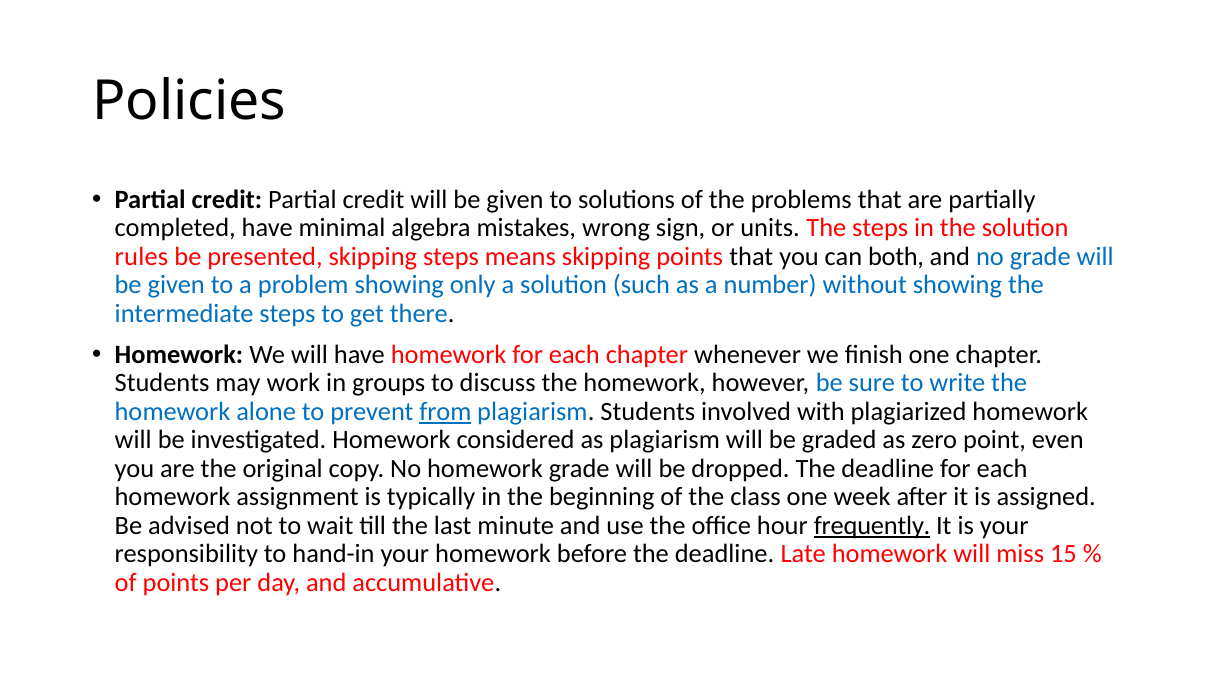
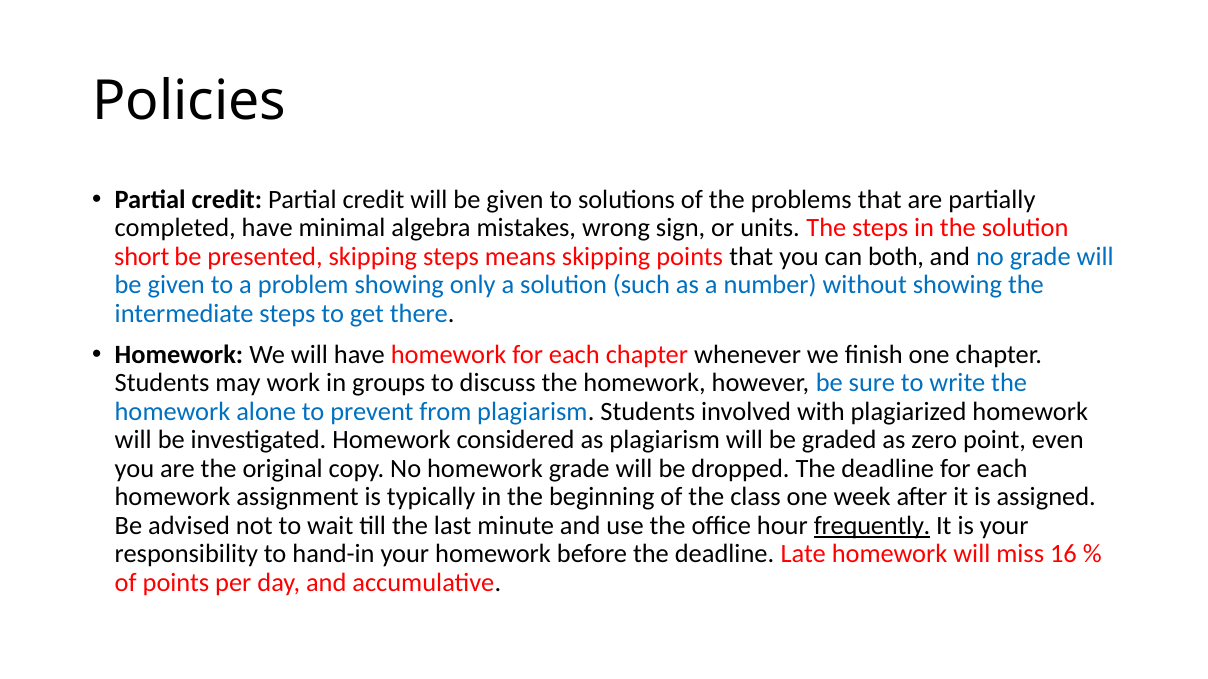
rules: rules -> short
from underline: present -> none
15: 15 -> 16
